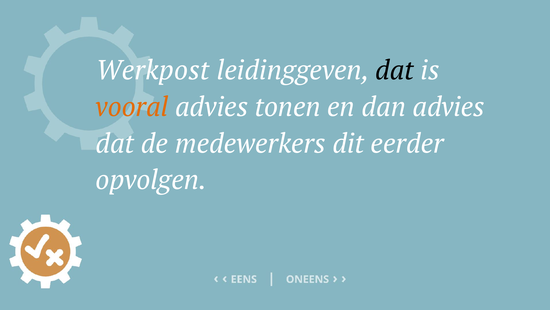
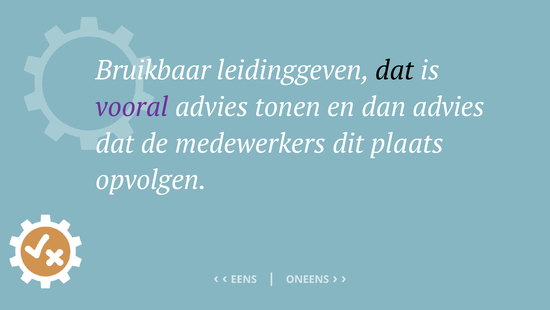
Werkpost: Werkpost -> Bruikbaar
vooral colour: orange -> purple
eerder: eerder -> plaats
